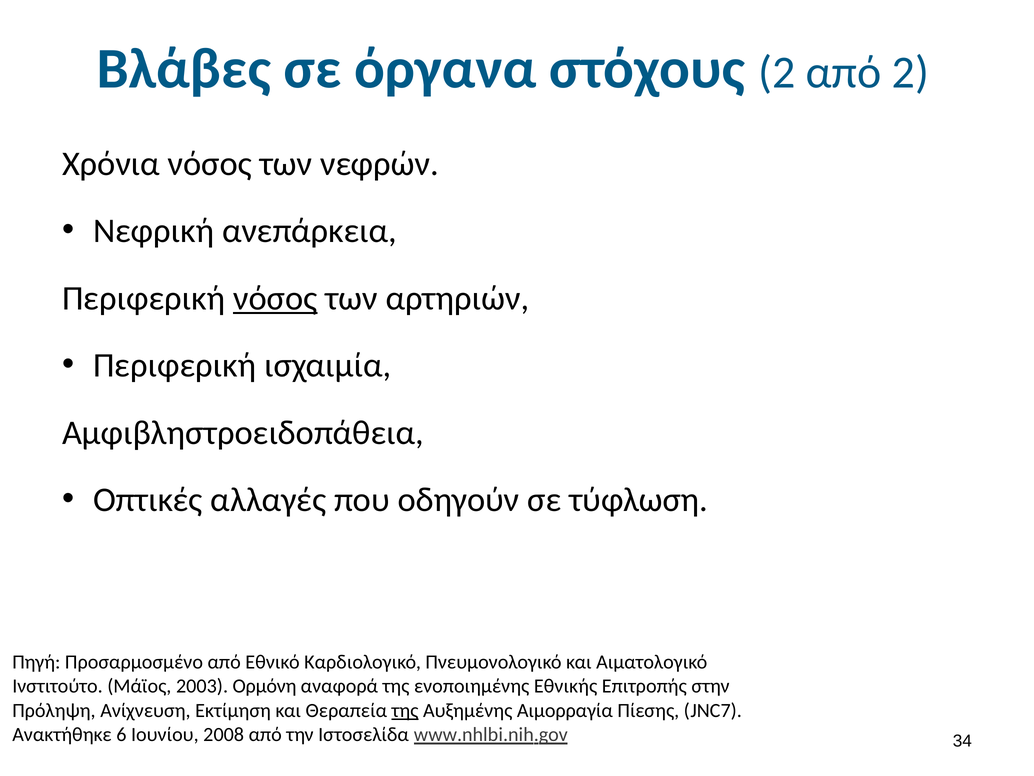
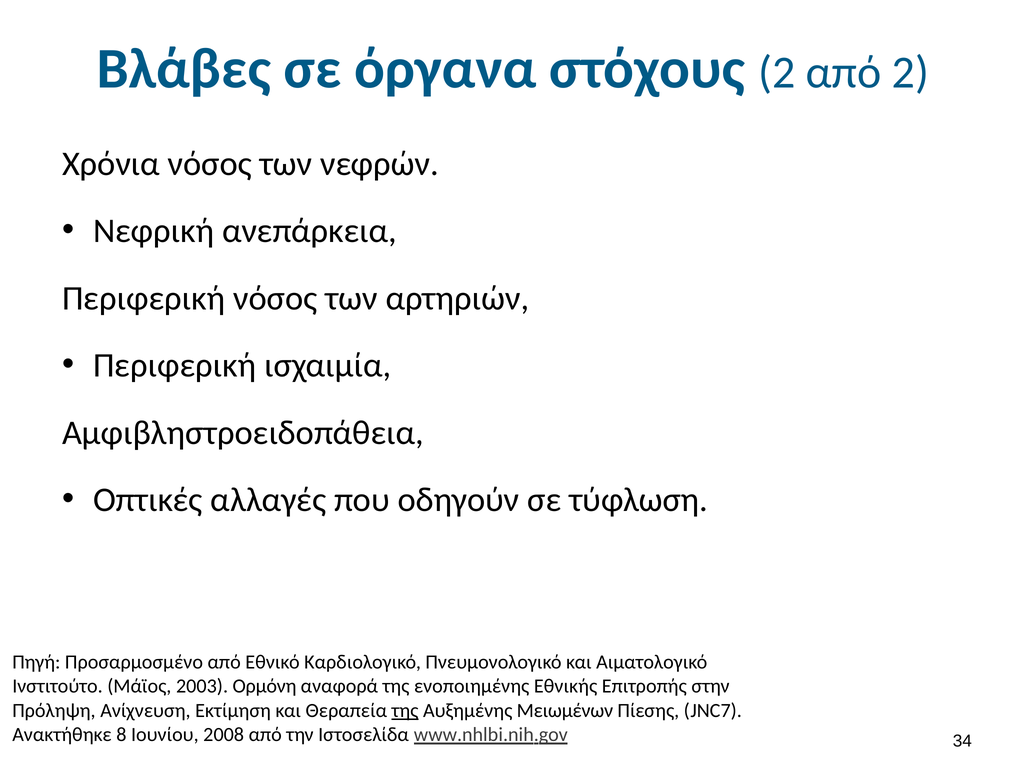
νόσος at (275, 298) underline: present -> none
Αιμορραγία: Αιμορραγία -> Μειωμένων
6: 6 -> 8
